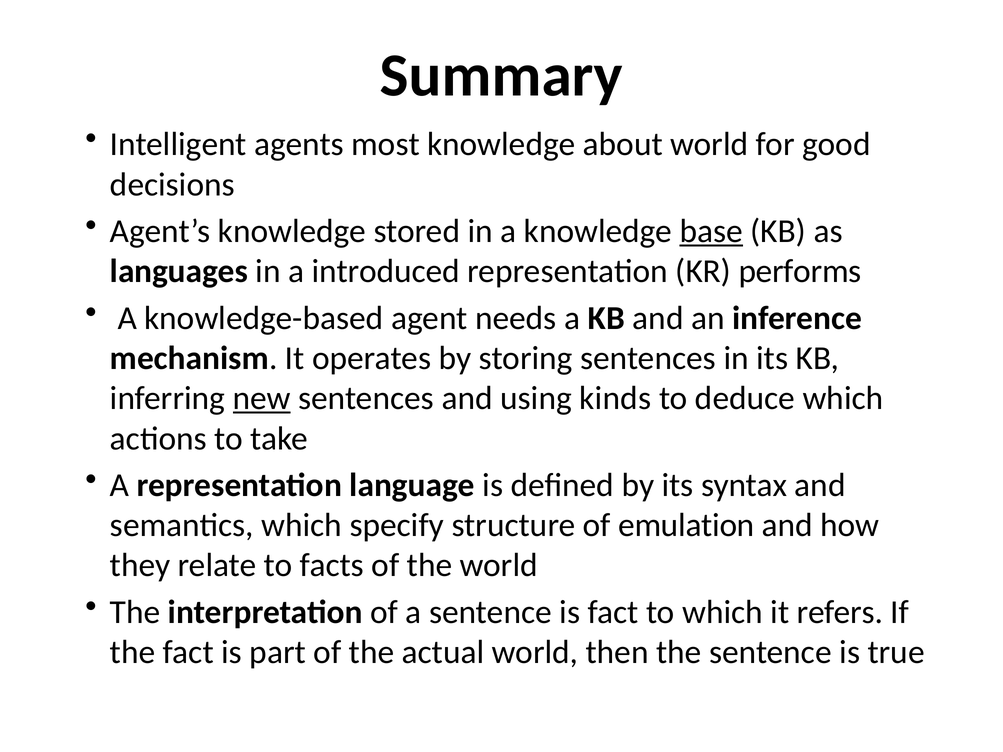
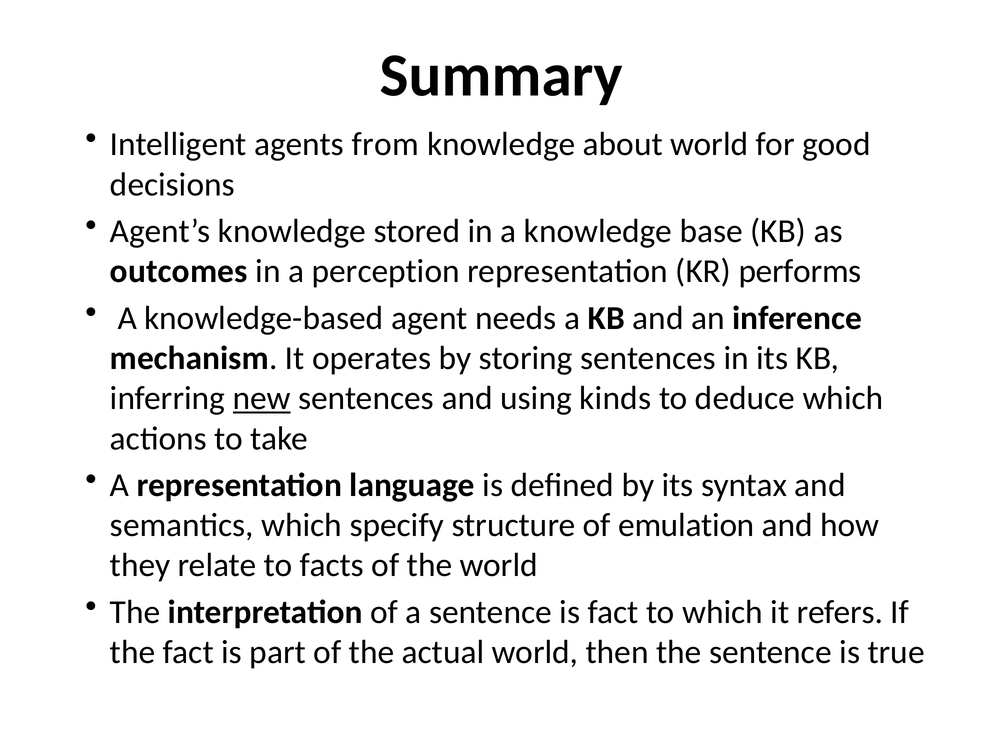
most: most -> from
base underline: present -> none
languages: languages -> outcomes
introduced: introduced -> perception
